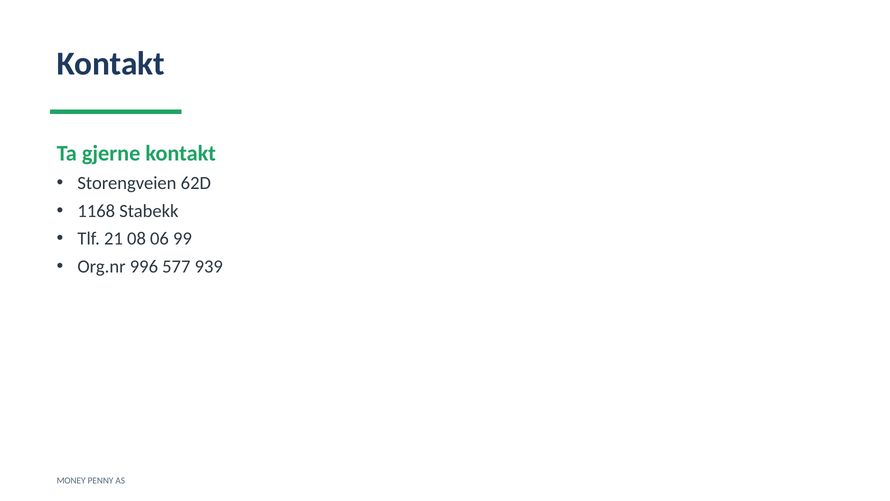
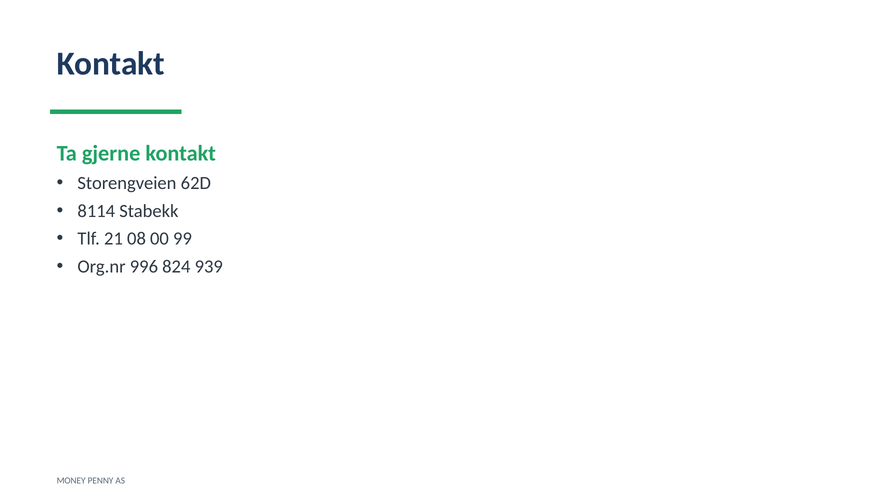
1168: 1168 -> 8114
06: 06 -> 00
577: 577 -> 824
